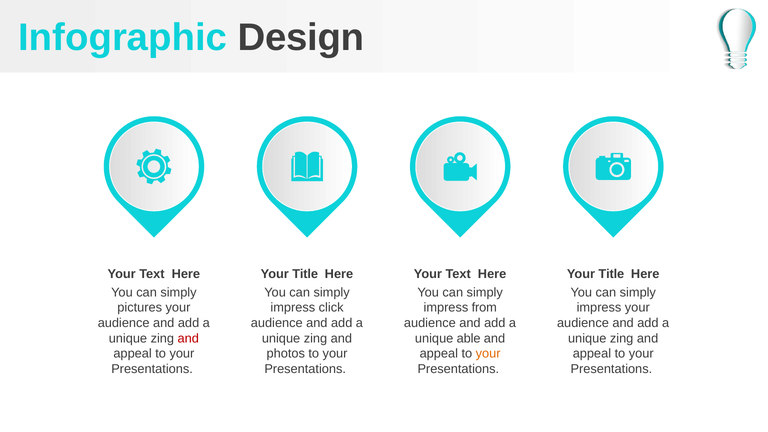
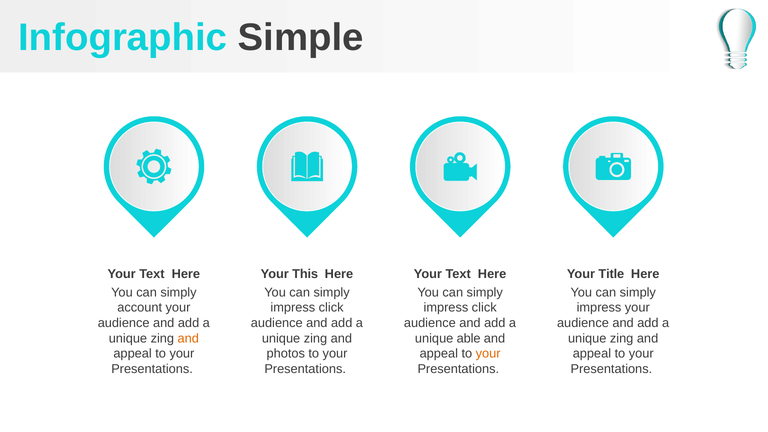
Design: Design -> Simple
Title at (305, 274): Title -> This
pictures: pictures -> account
from at (484, 308): from -> click
and at (188, 338) colour: red -> orange
